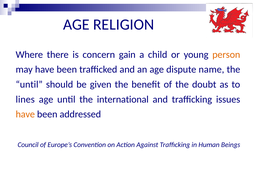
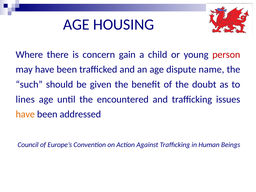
RELIGION: RELIGION -> HOUSING
person colour: orange -> red
until at (29, 84): until -> such
international: international -> encountered
